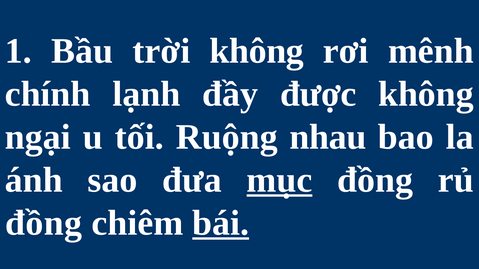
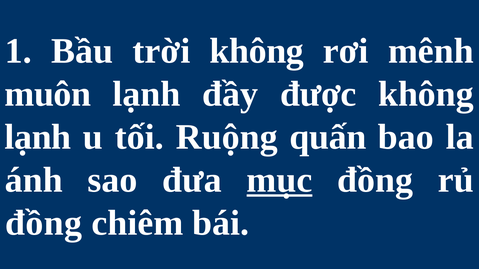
chính: chính -> muôn
ngại at (38, 137): ngại -> lạnh
nhau: nhau -> quấn
bái underline: present -> none
